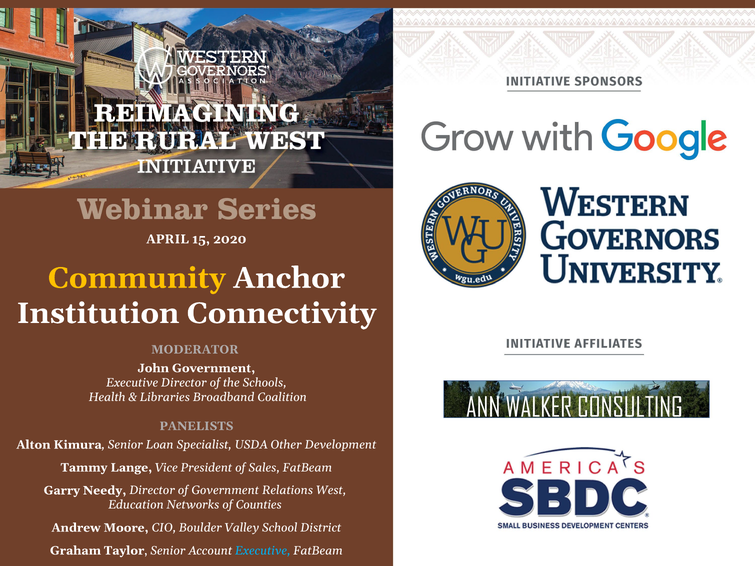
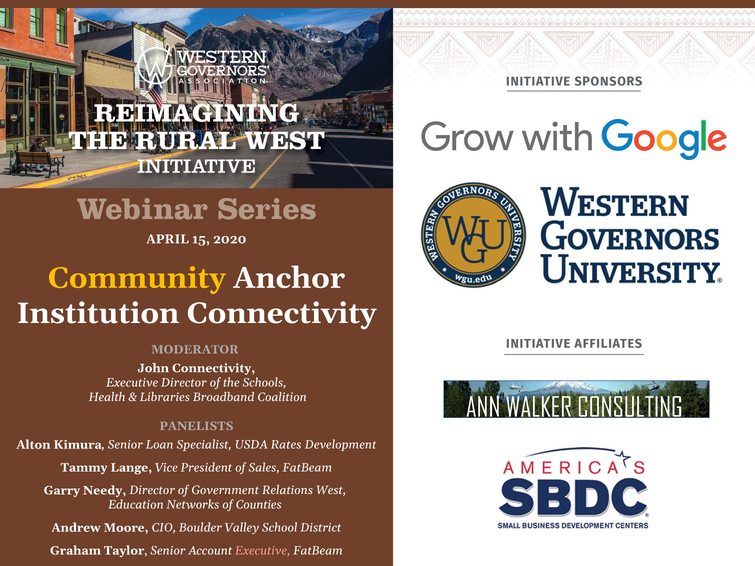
John Government: Government -> Connectivity
Other: Other -> Rates
Executive at (263, 551) colour: light blue -> pink
